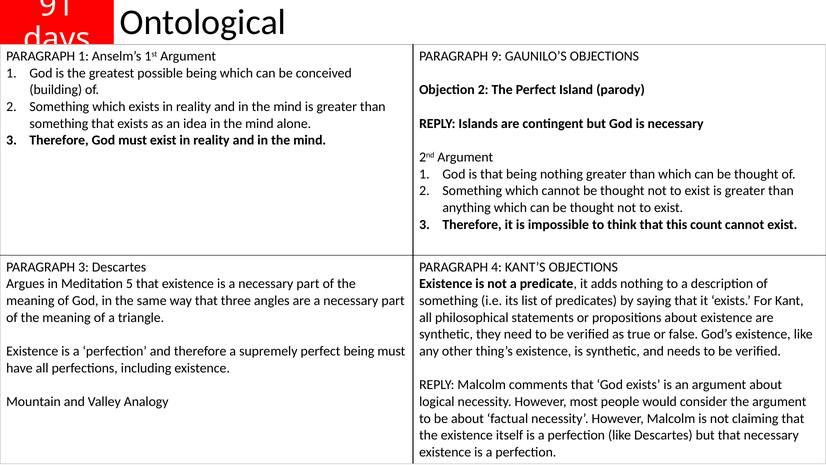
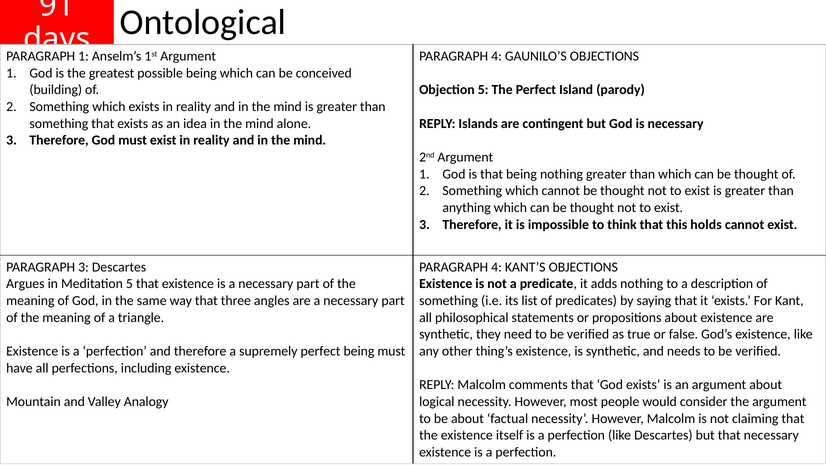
9 at (497, 56): 9 -> 4
Objection 2: 2 -> 5
count: count -> holds
